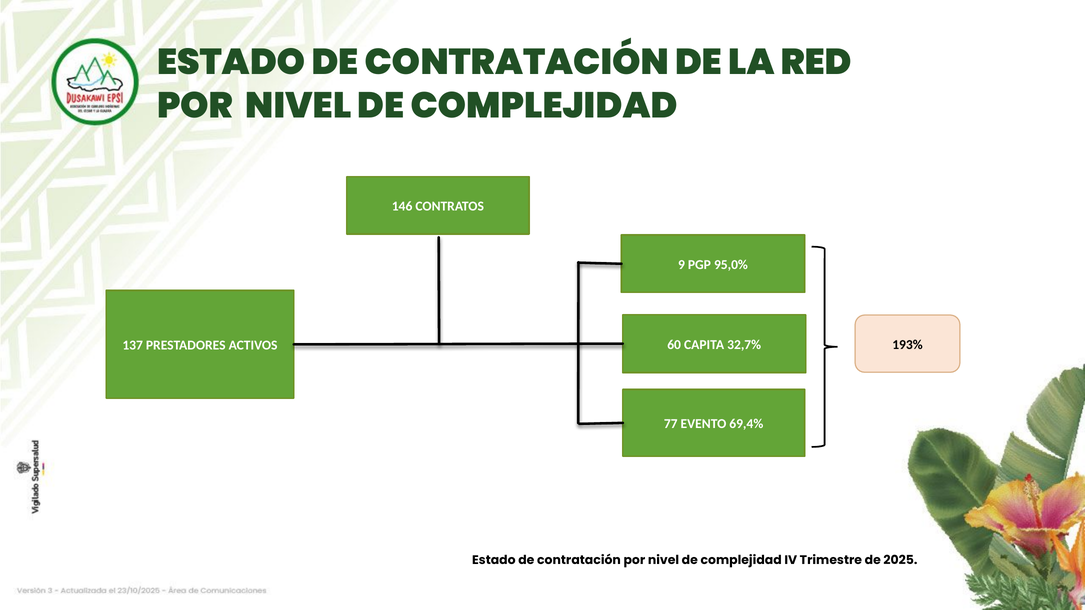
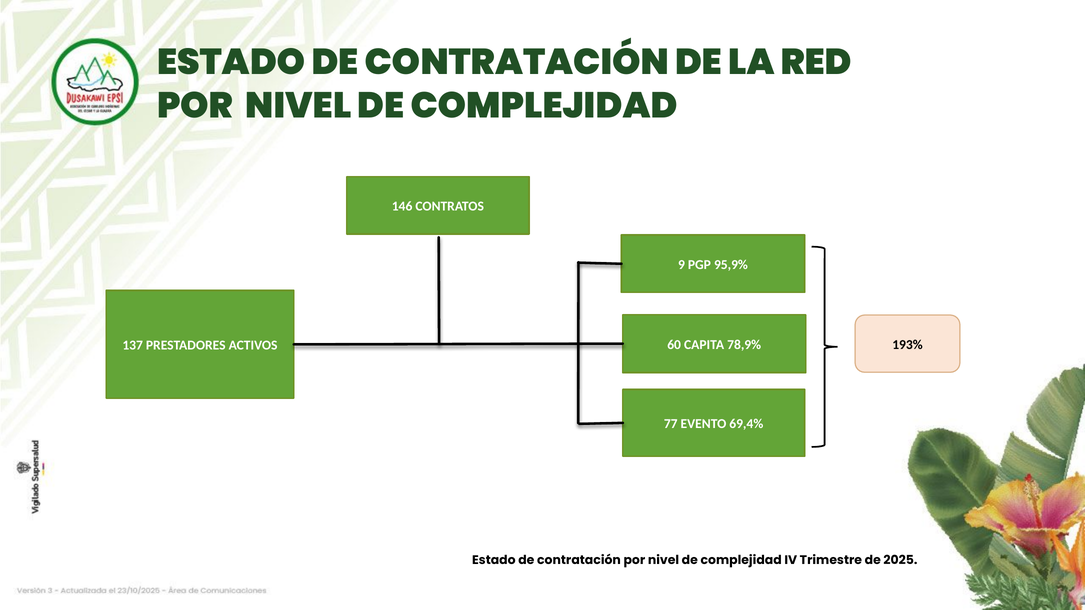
95,0%: 95,0% -> 95,9%
32,7%: 32,7% -> 78,9%
